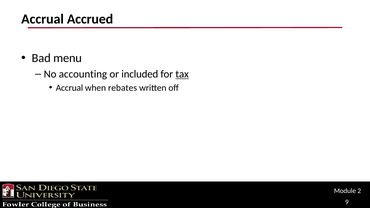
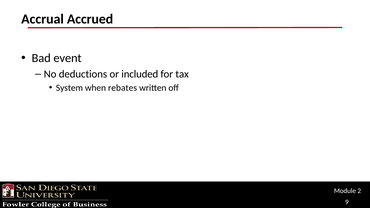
menu: menu -> event
accounting: accounting -> deductions
tax underline: present -> none
Accrual at (69, 88): Accrual -> System
